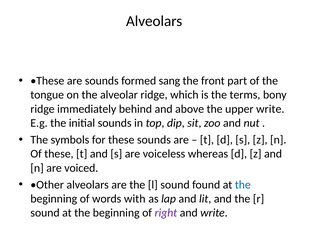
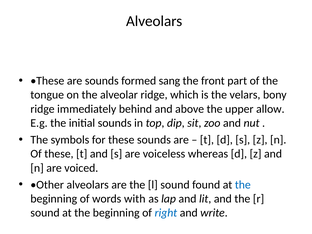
terms: terms -> velars
upper write: write -> allow
right colour: purple -> blue
